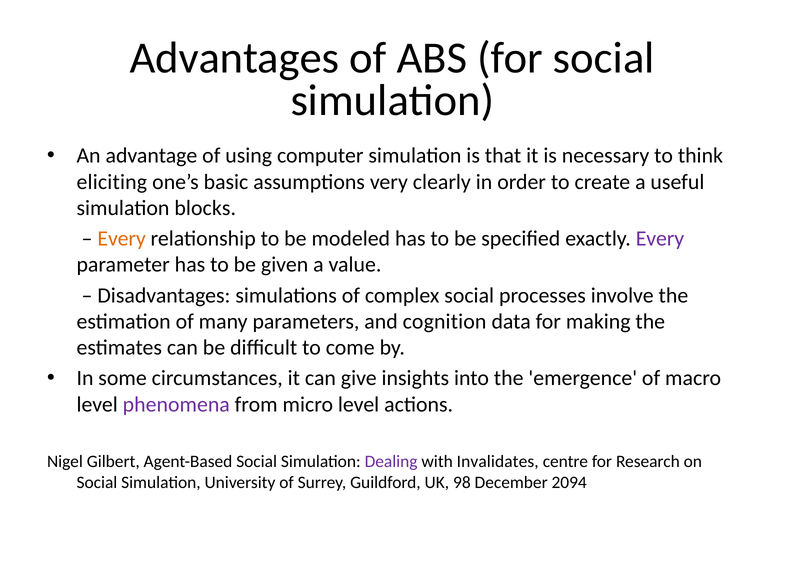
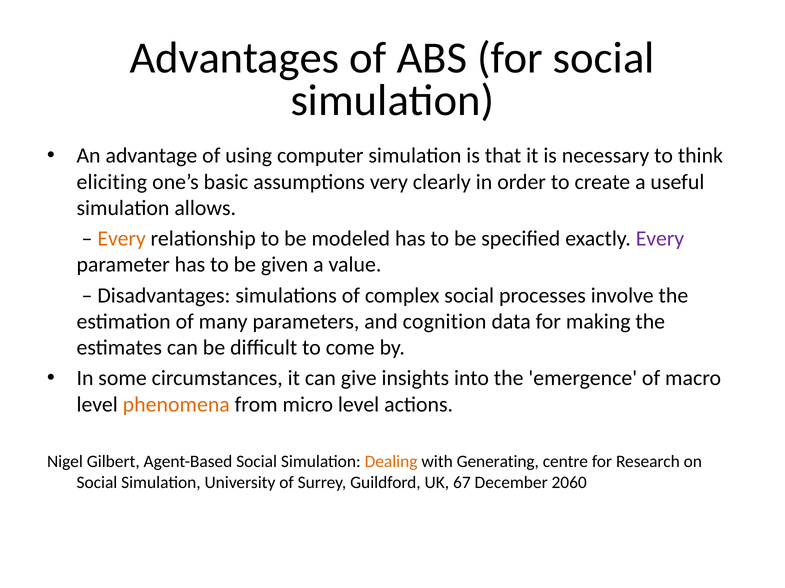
blocks: blocks -> allows
phenomena colour: purple -> orange
Dealing colour: purple -> orange
Invalidates: Invalidates -> Generating
98: 98 -> 67
2094: 2094 -> 2060
